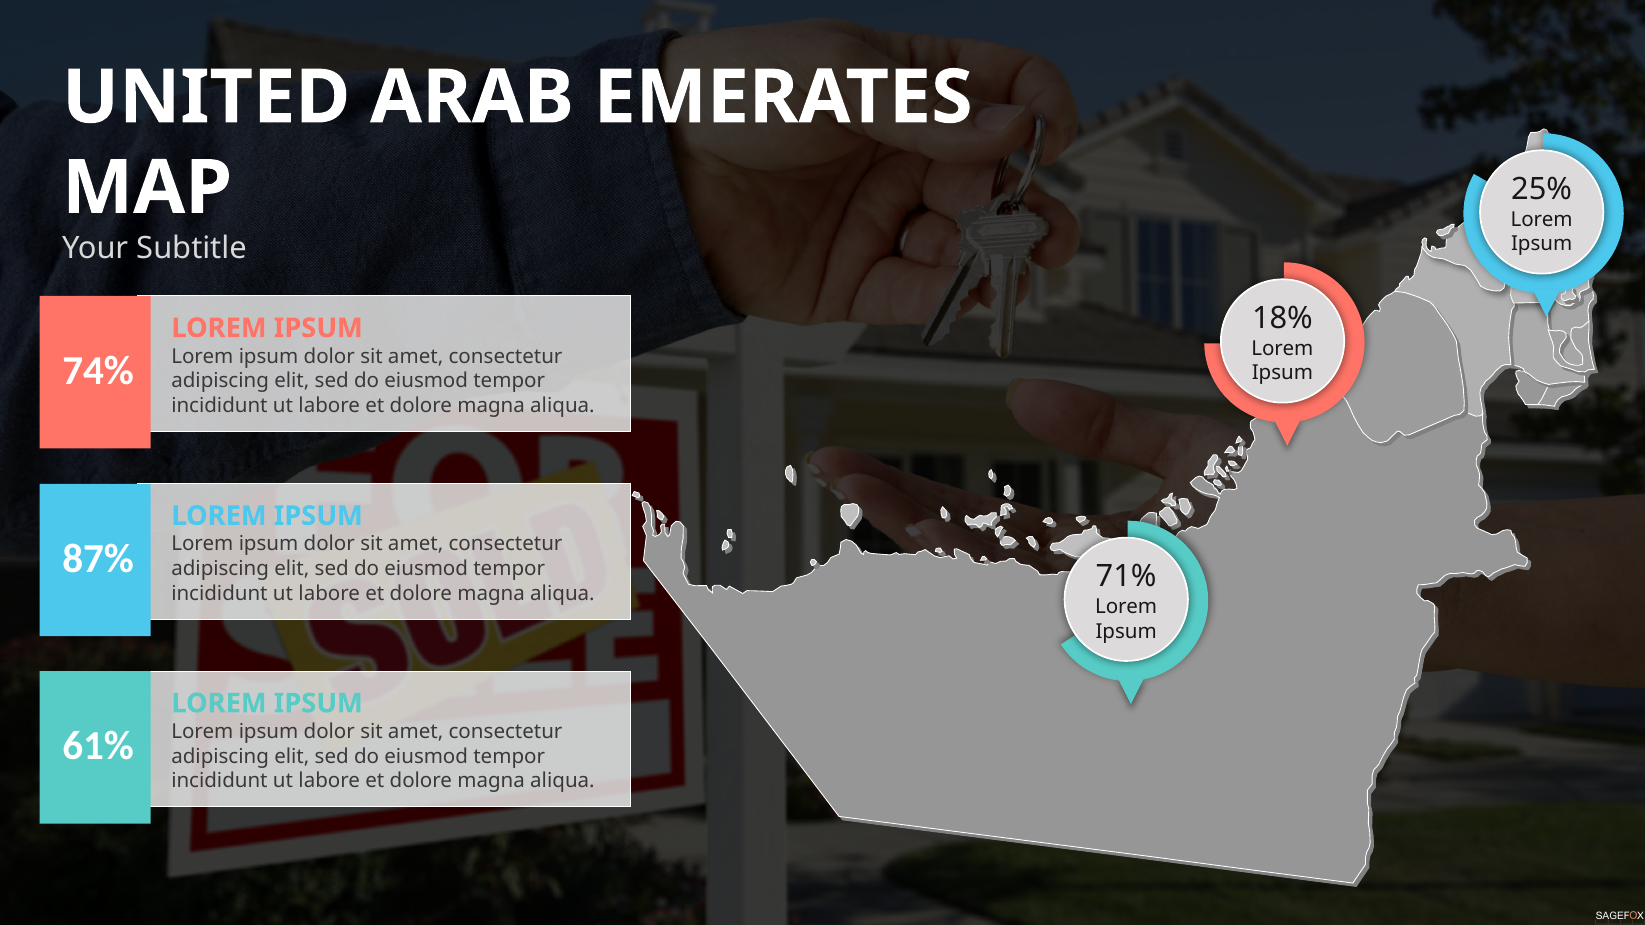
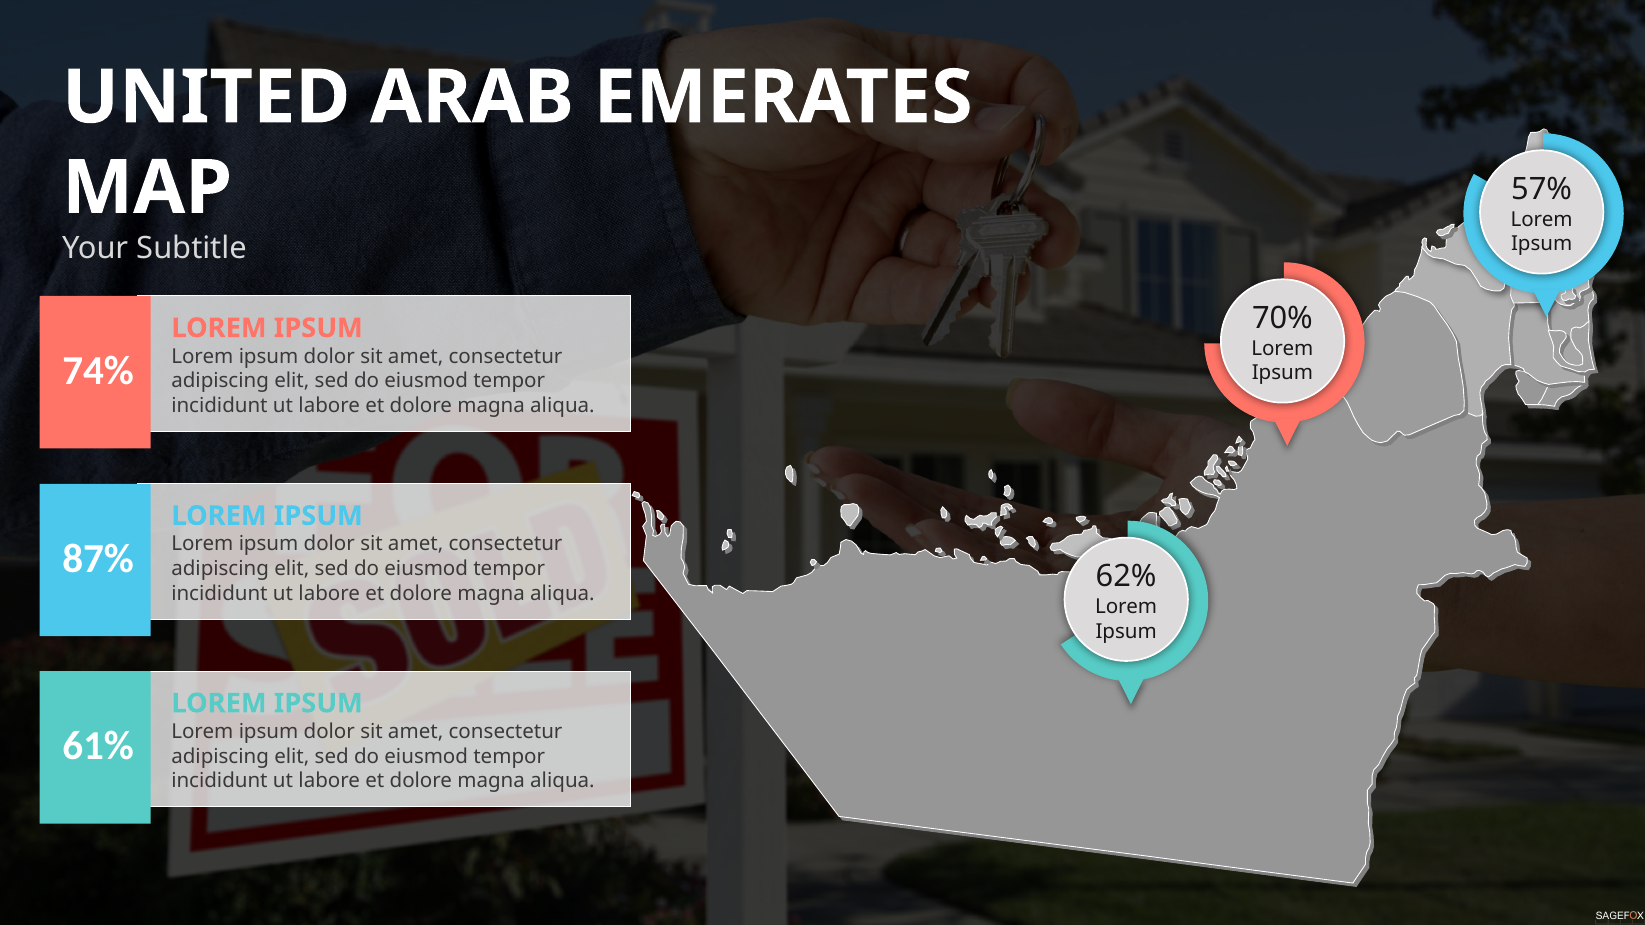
25%: 25% -> 57%
18%: 18% -> 70%
71%: 71% -> 62%
